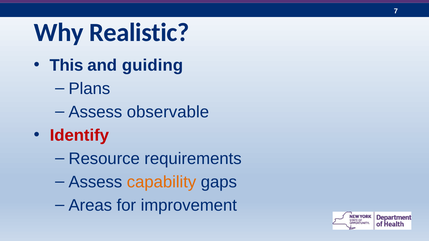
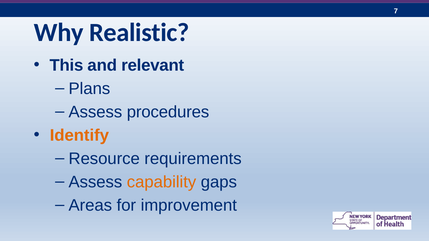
guiding: guiding -> relevant
observable: observable -> procedures
Identify colour: red -> orange
